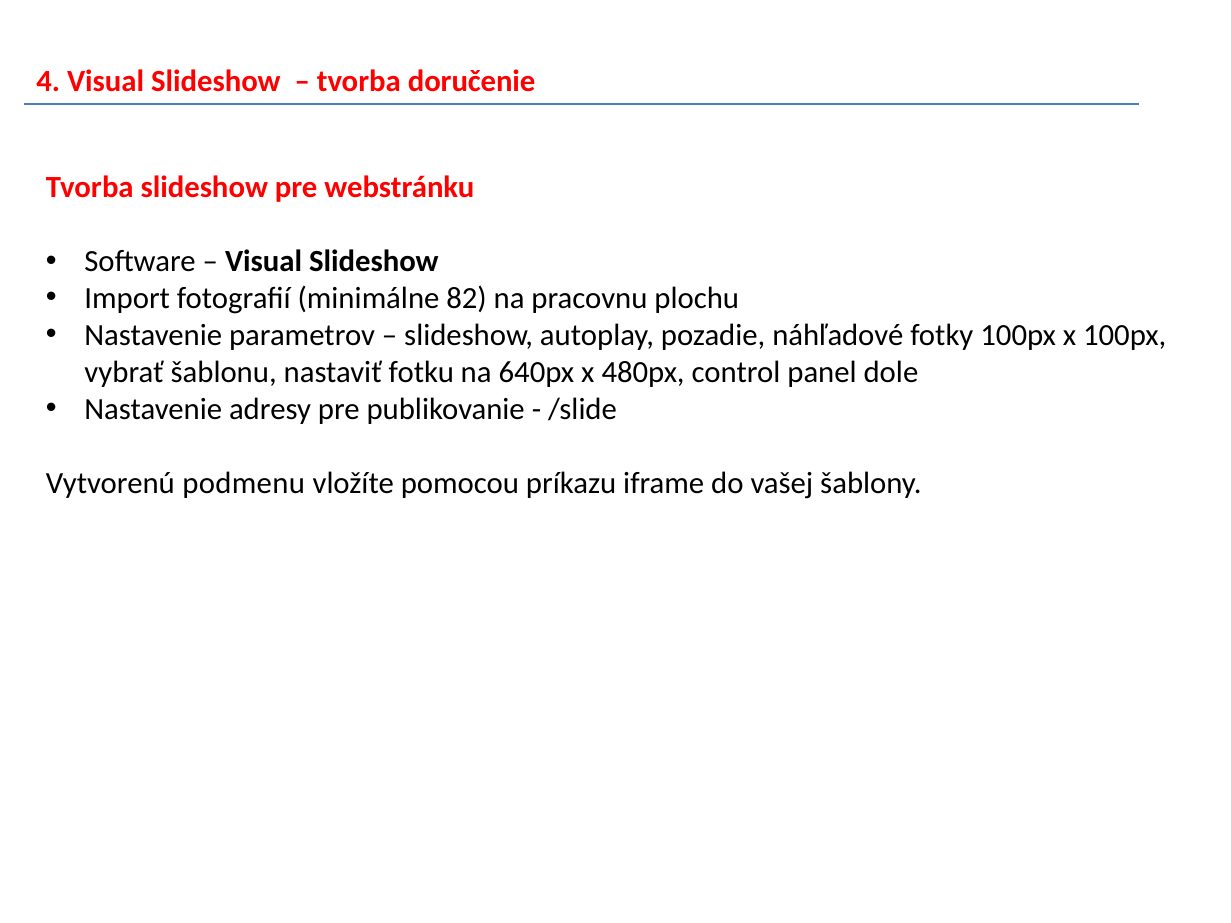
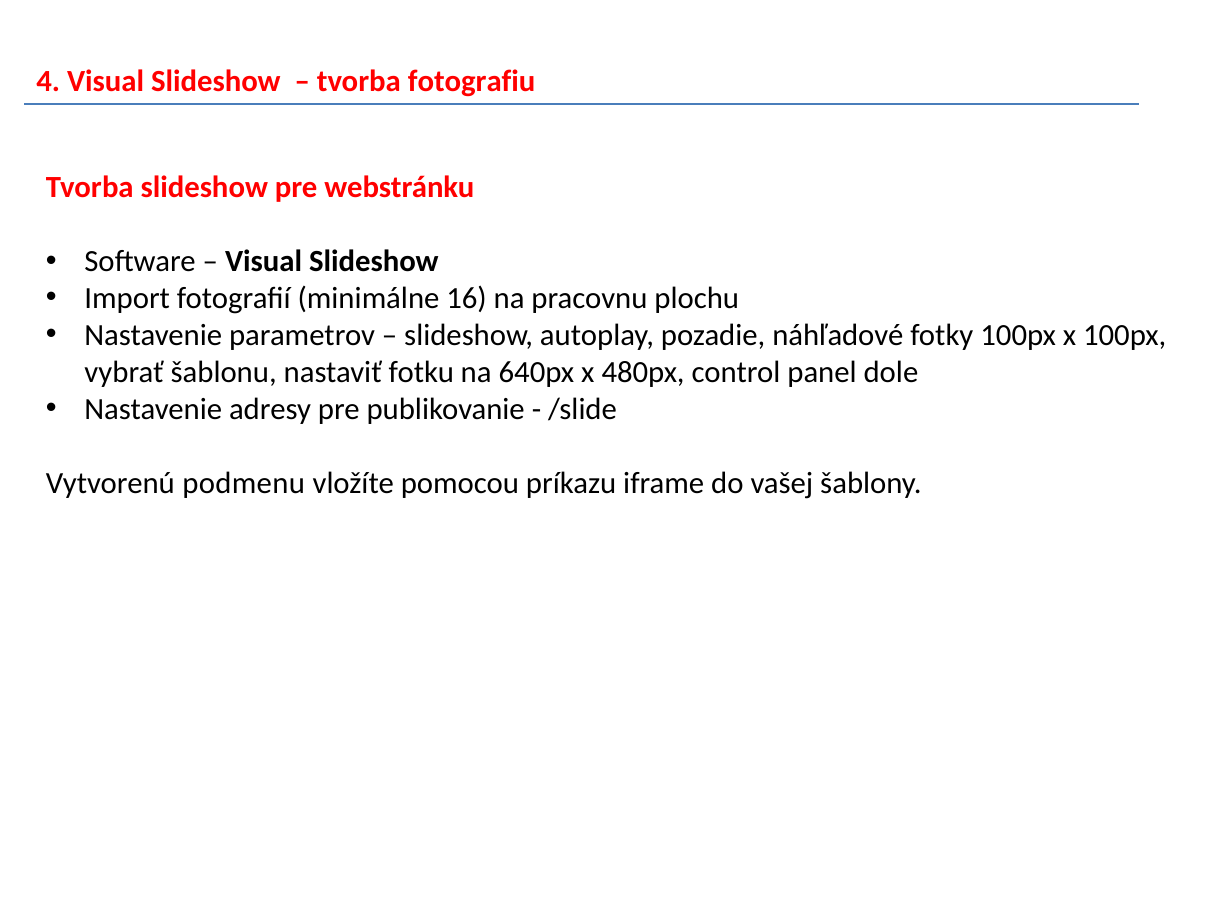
doručenie: doručenie -> fotografiu
82: 82 -> 16
